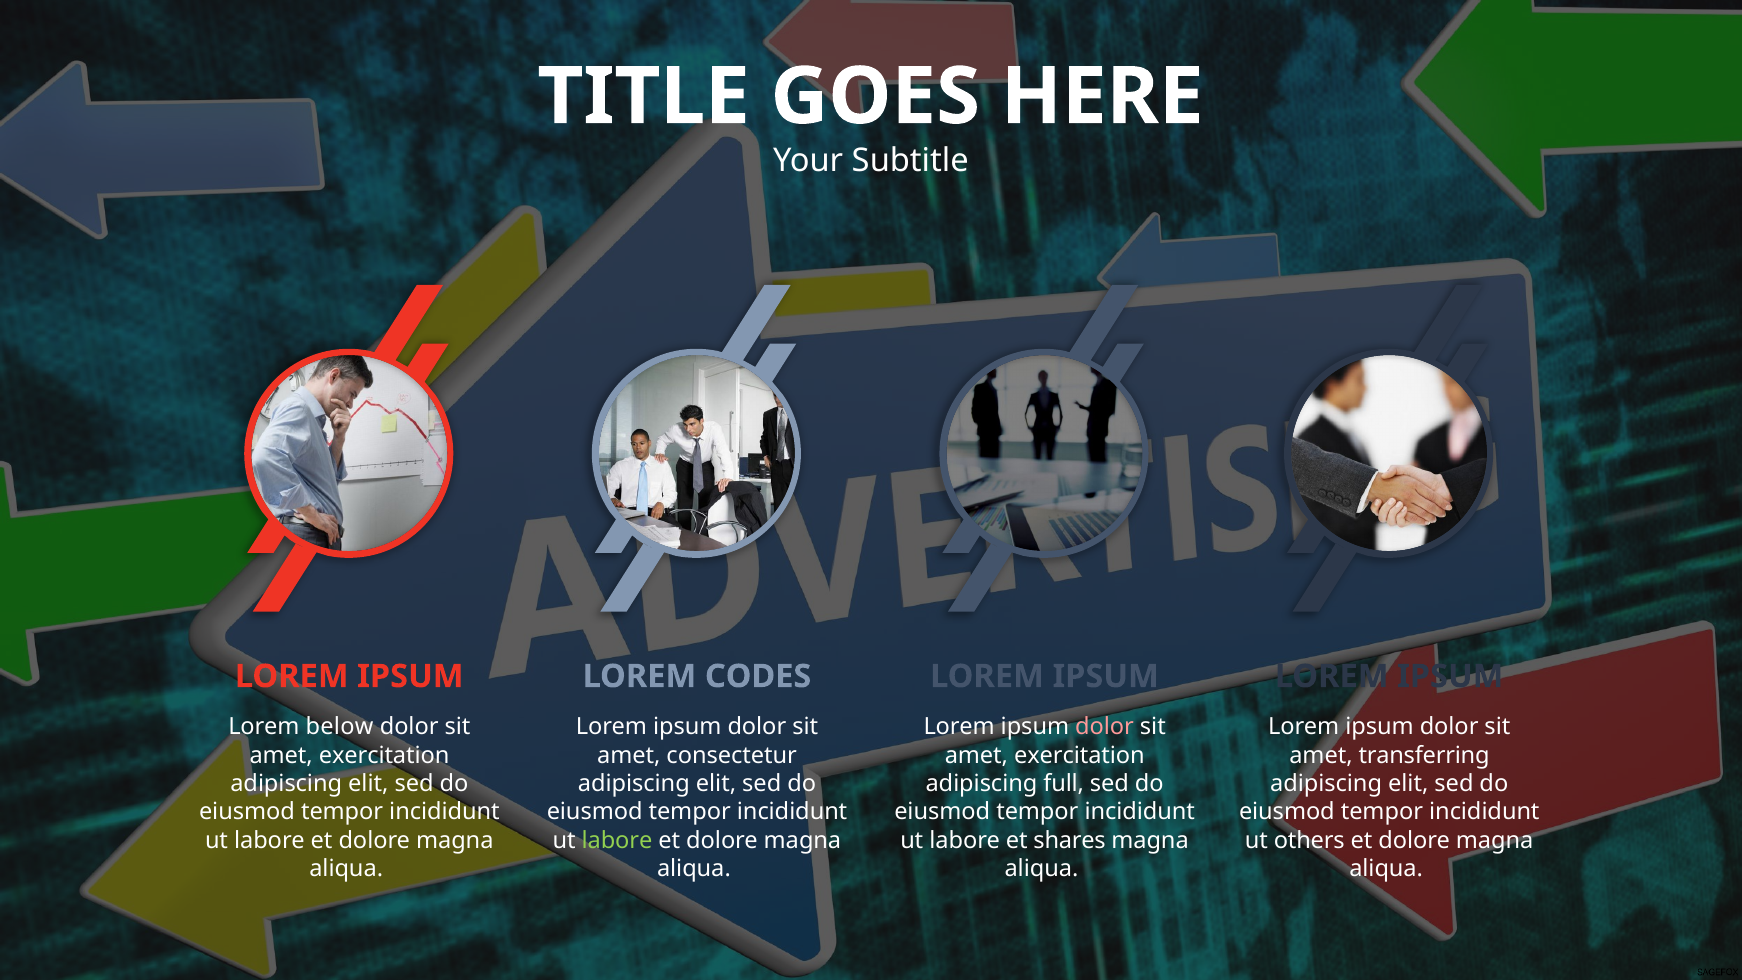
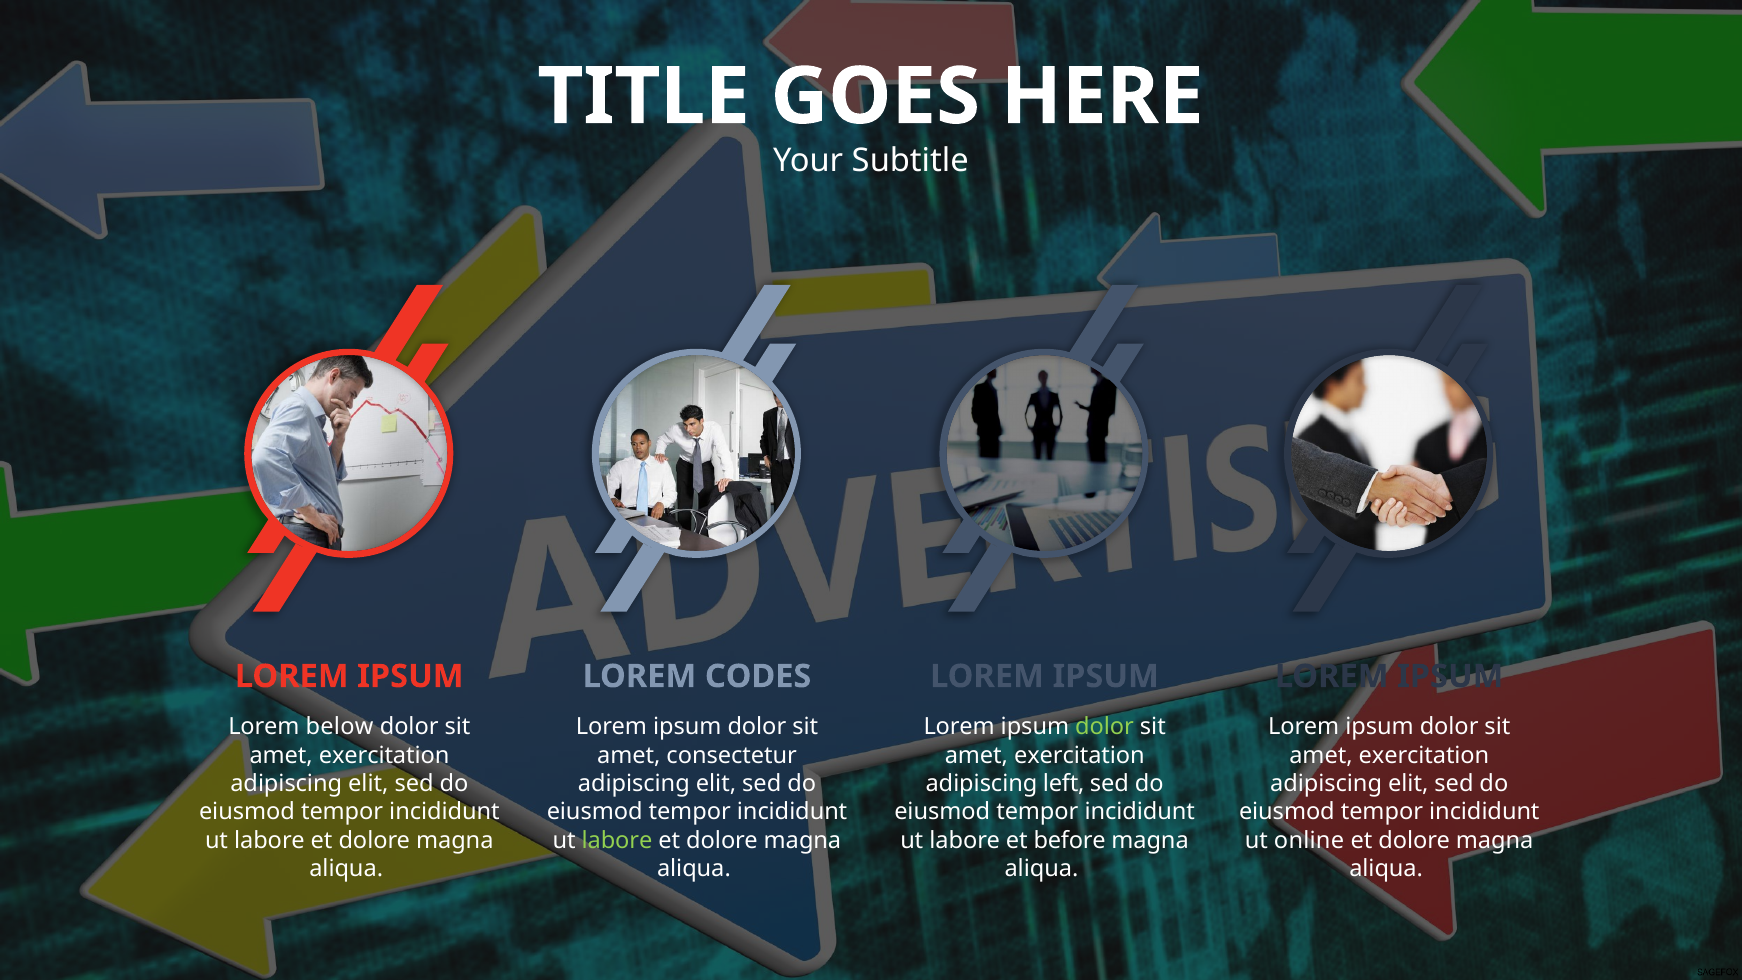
dolor at (1105, 727) colour: pink -> light green
transferring at (1424, 755): transferring -> exercitation
full: full -> left
shares: shares -> before
others: others -> online
